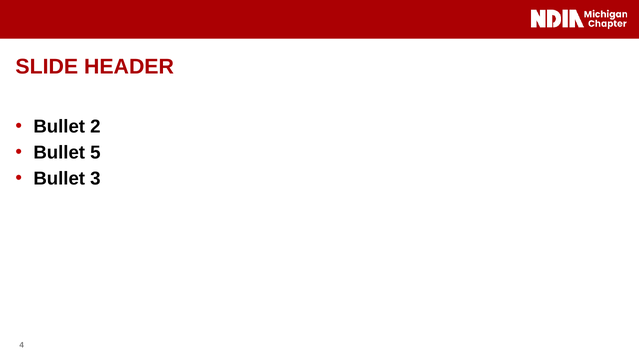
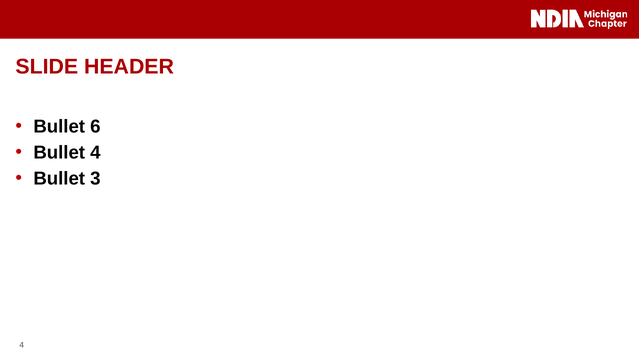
2: 2 -> 6
Bullet 5: 5 -> 4
